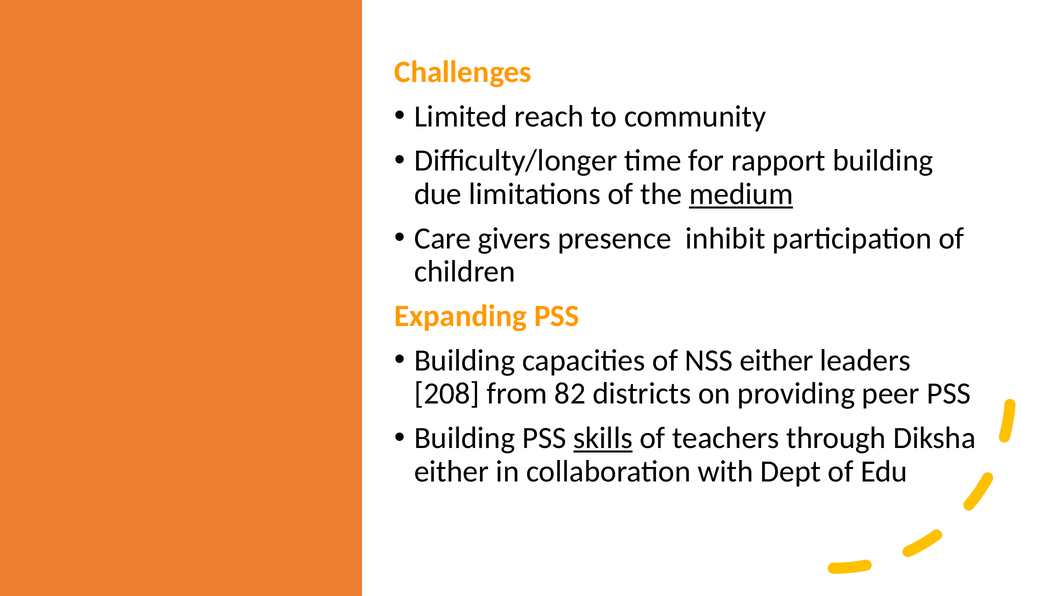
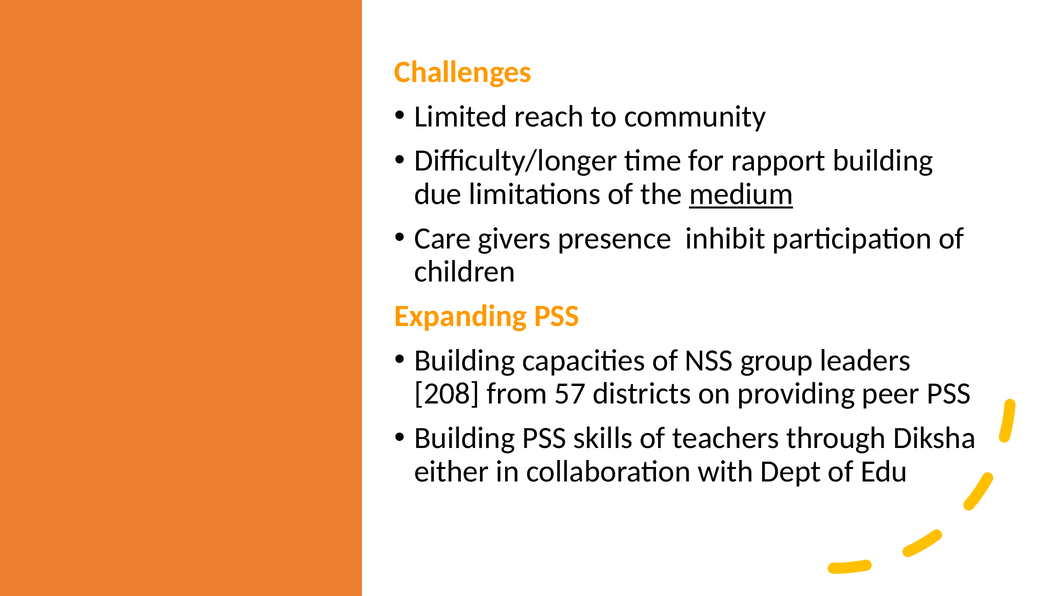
NSS either: either -> group
82: 82 -> 57
skills underline: present -> none
